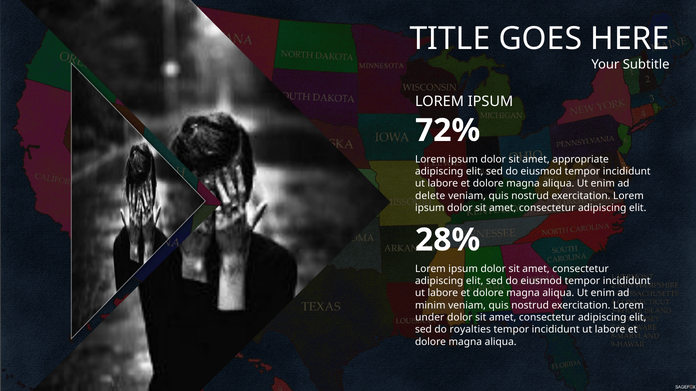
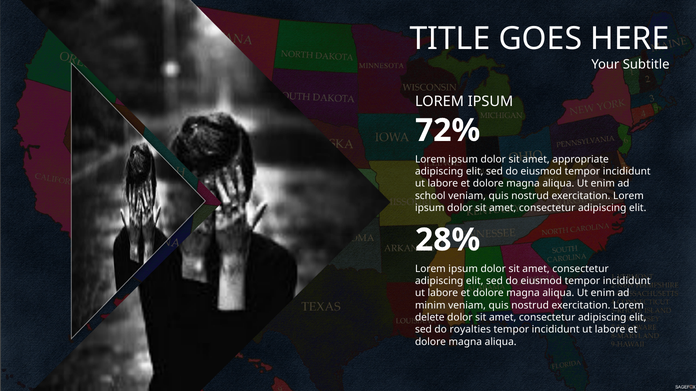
delete: delete -> school
under: under -> delete
